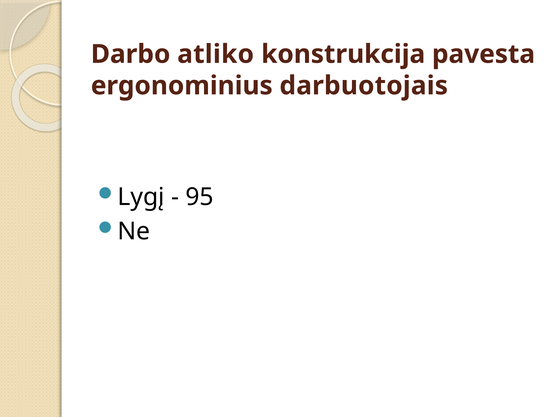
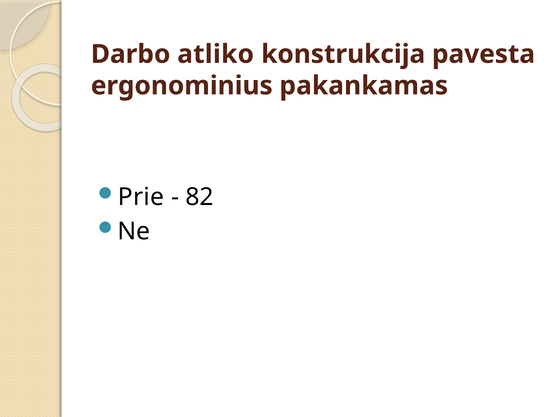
darbuotojais: darbuotojais -> pakankamas
Lygį: Lygį -> Prie
95: 95 -> 82
